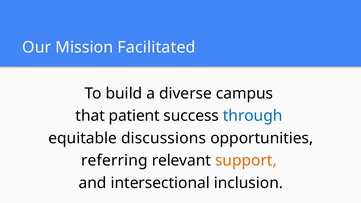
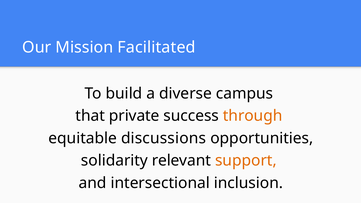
patient: patient -> private
through colour: blue -> orange
referring: referring -> solidarity
